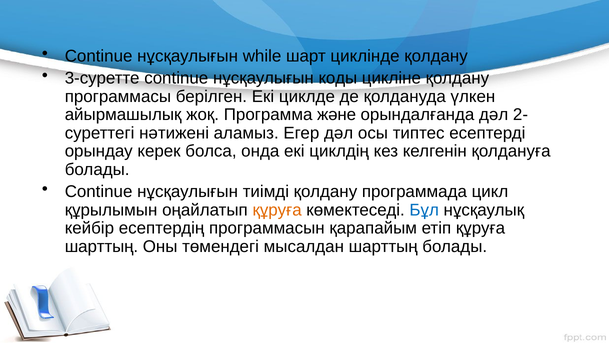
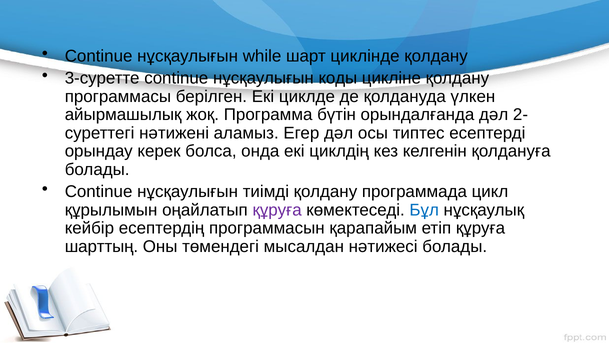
және: және -> бүтін
құруға at (277, 210) colour: orange -> purple
мысалдан шарттың: шарттың -> нәтижесі
